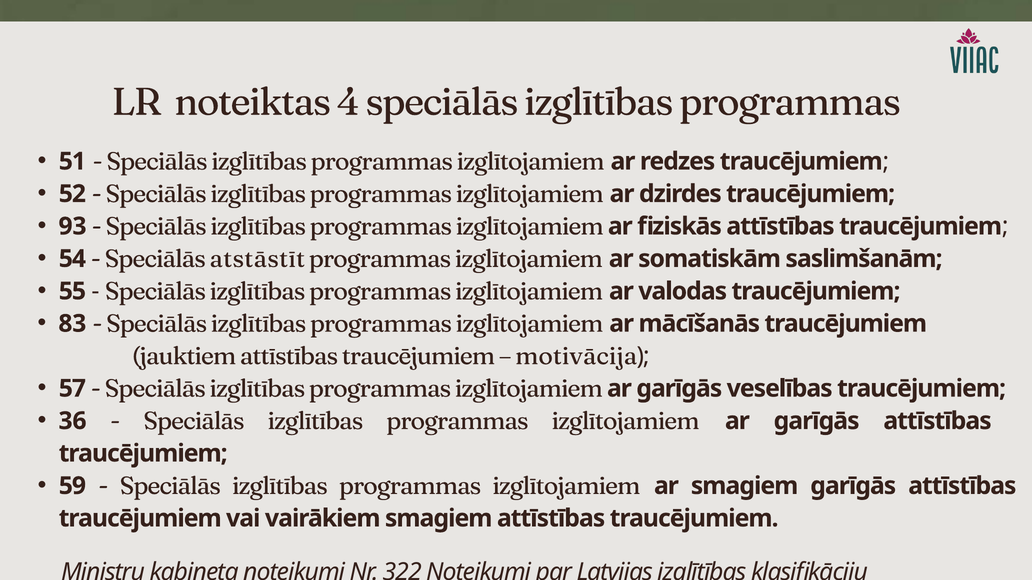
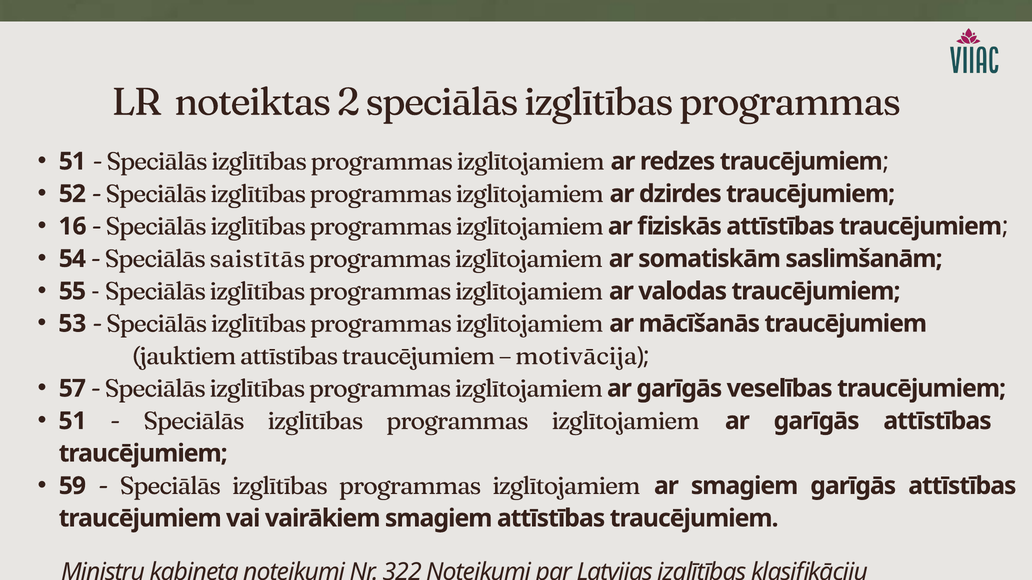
4: 4 -> 2
93: 93 -> 16
atstāstīt: atstāstīt -> saistītās
83: 83 -> 53
36 at (73, 421): 36 -> 51
